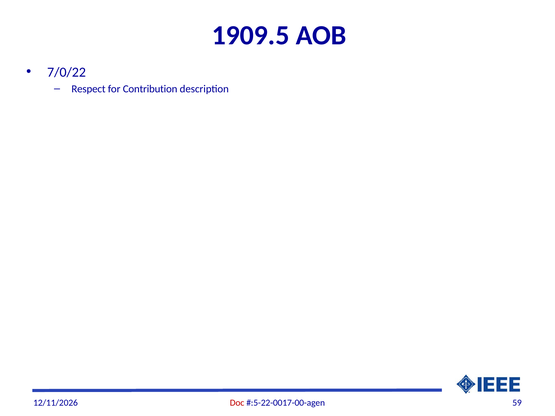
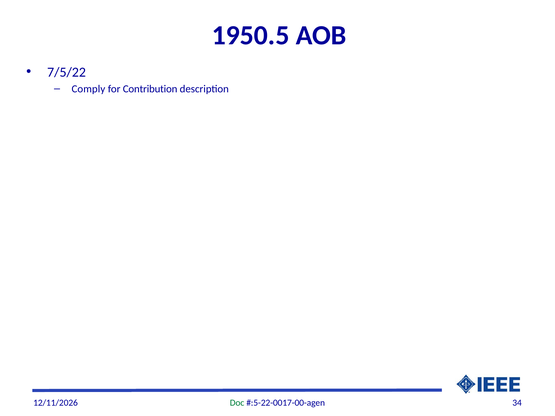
1909.5: 1909.5 -> 1950.5
7/0/22: 7/0/22 -> 7/5/22
Respect: Respect -> Comply
Doc colour: red -> green
59: 59 -> 34
